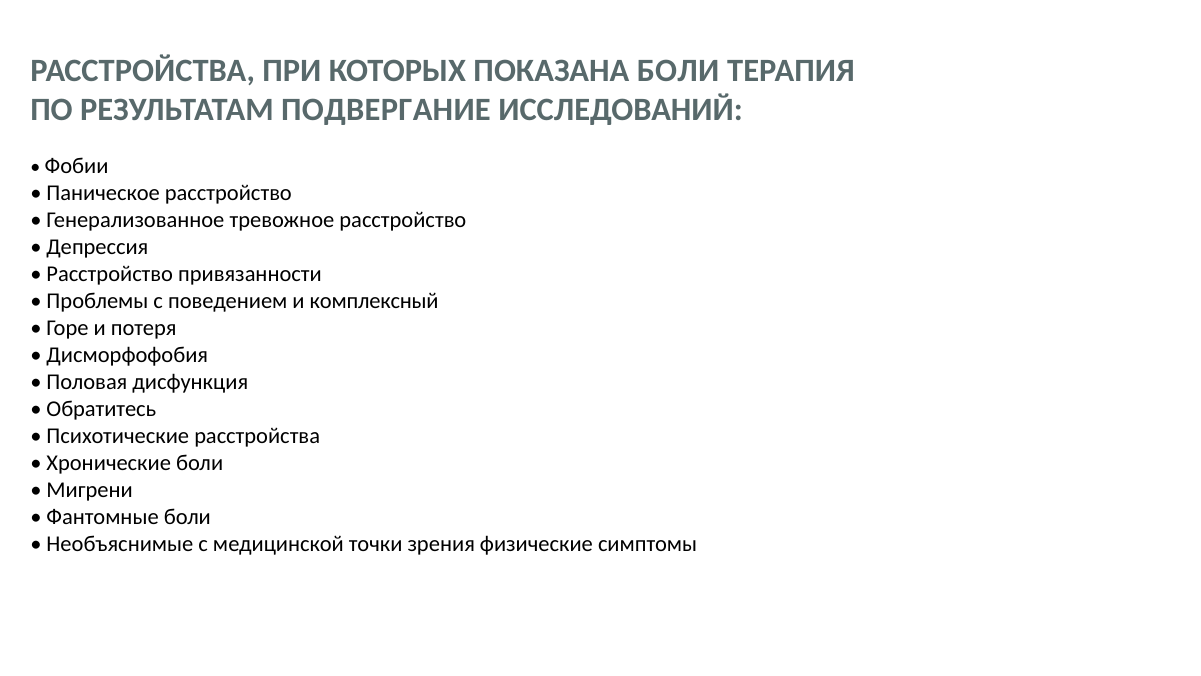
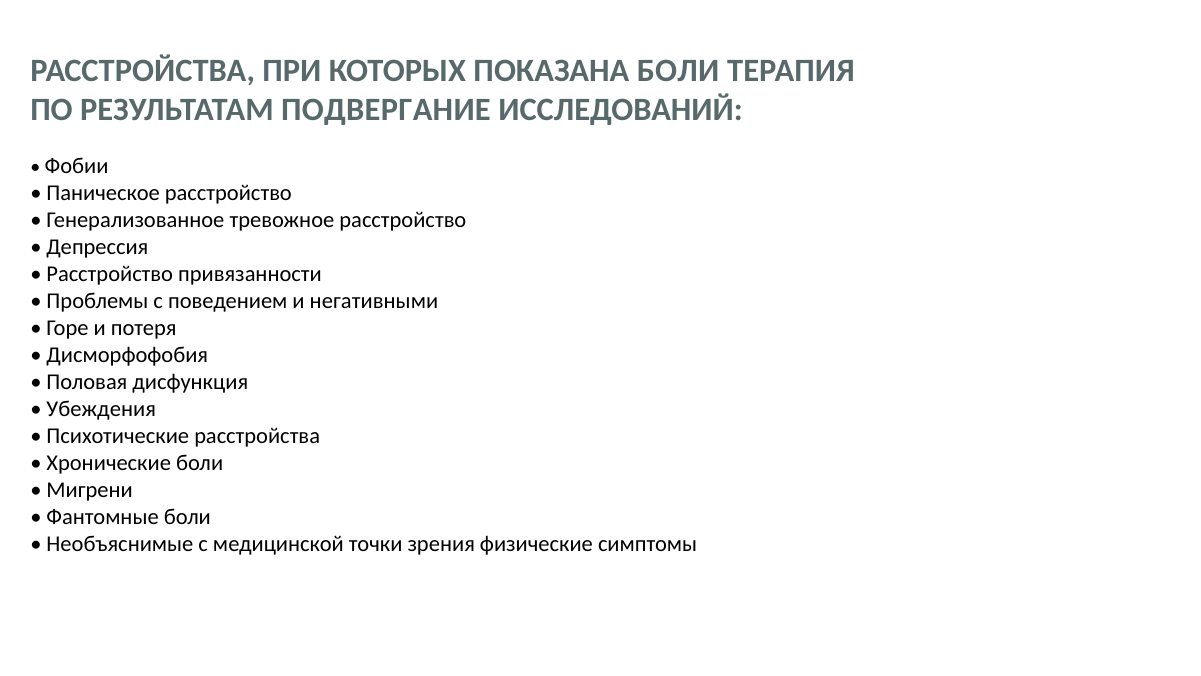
комплексный: комплексный -> негативными
Обратитесь: Обратитесь -> Убеждения
